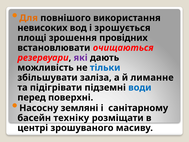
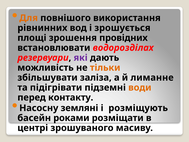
невисоких: невисоких -> рівнинних
очищаються: очищаються -> водорозділах
тільки colour: blue -> orange
води colour: blue -> orange
поверхні: поверхні -> контакту
санітарному: санітарному -> розміщують
техніку: техніку -> роками
